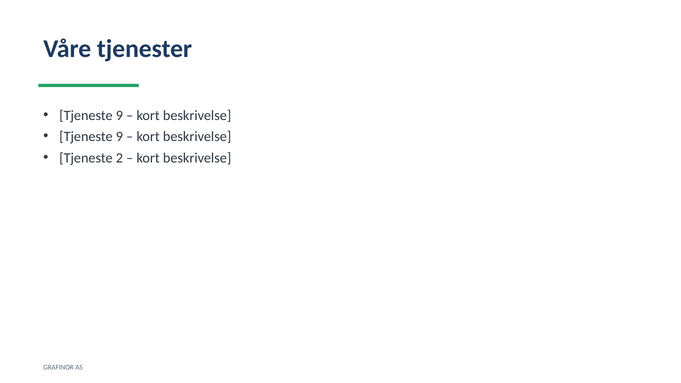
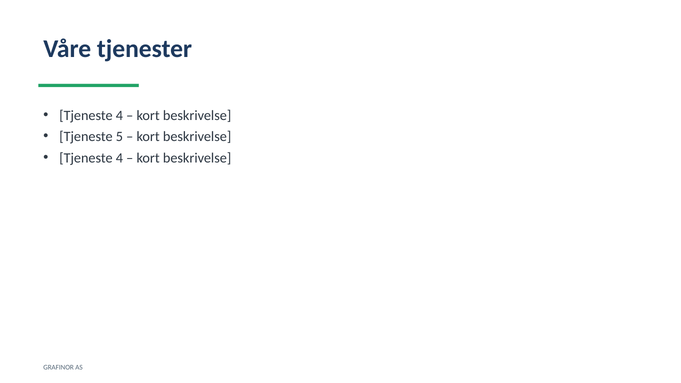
9 at (119, 115): 9 -> 4
9 at (119, 137): 9 -> 5
2 at (119, 158): 2 -> 4
